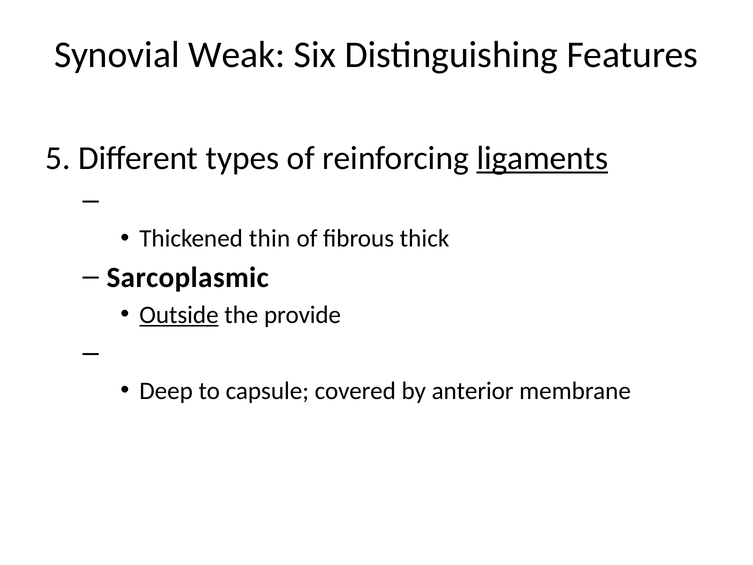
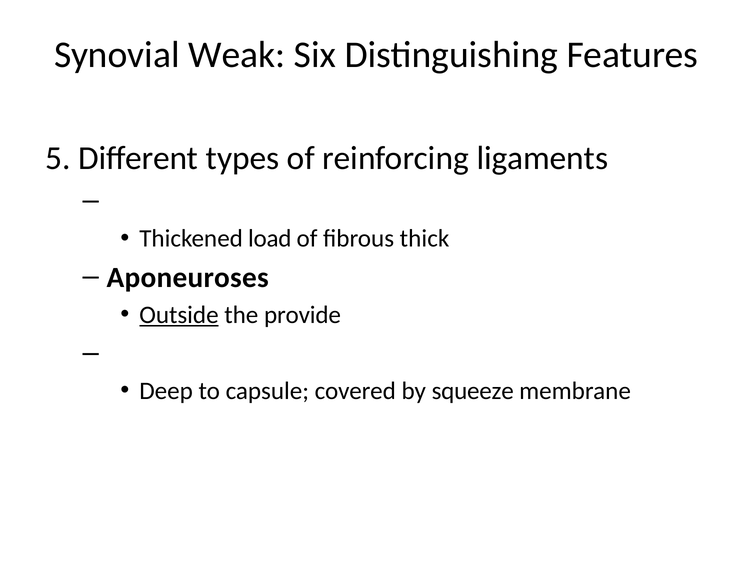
ligaments underline: present -> none
thin: thin -> load
Sarcoplasmic: Sarcoplasmic -> Aponeuroses
anterior: anterior -> squeeze
